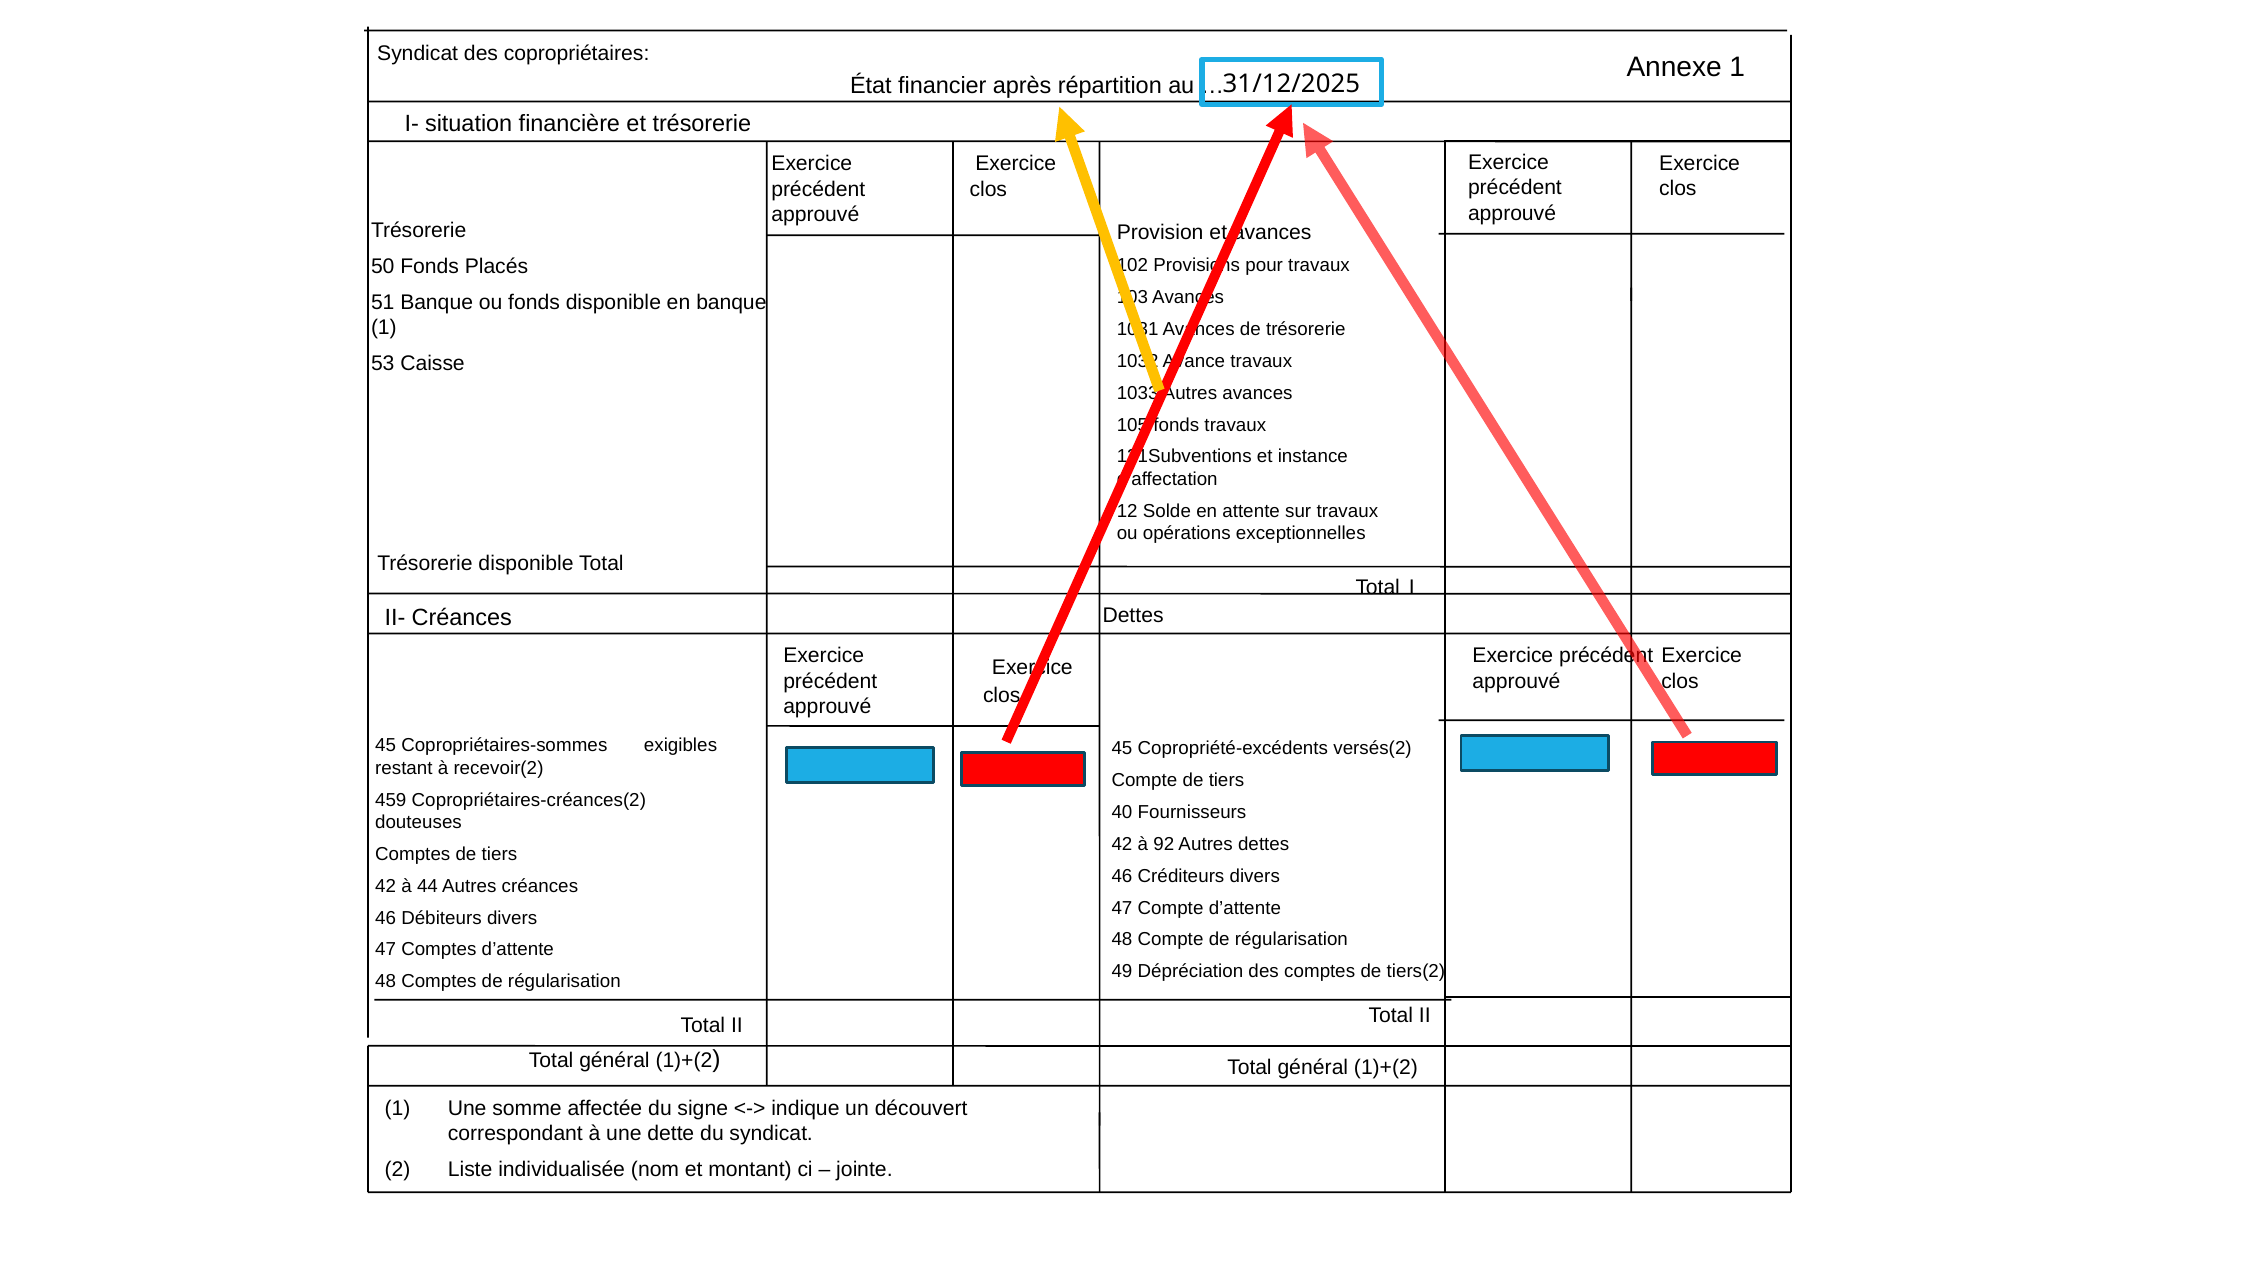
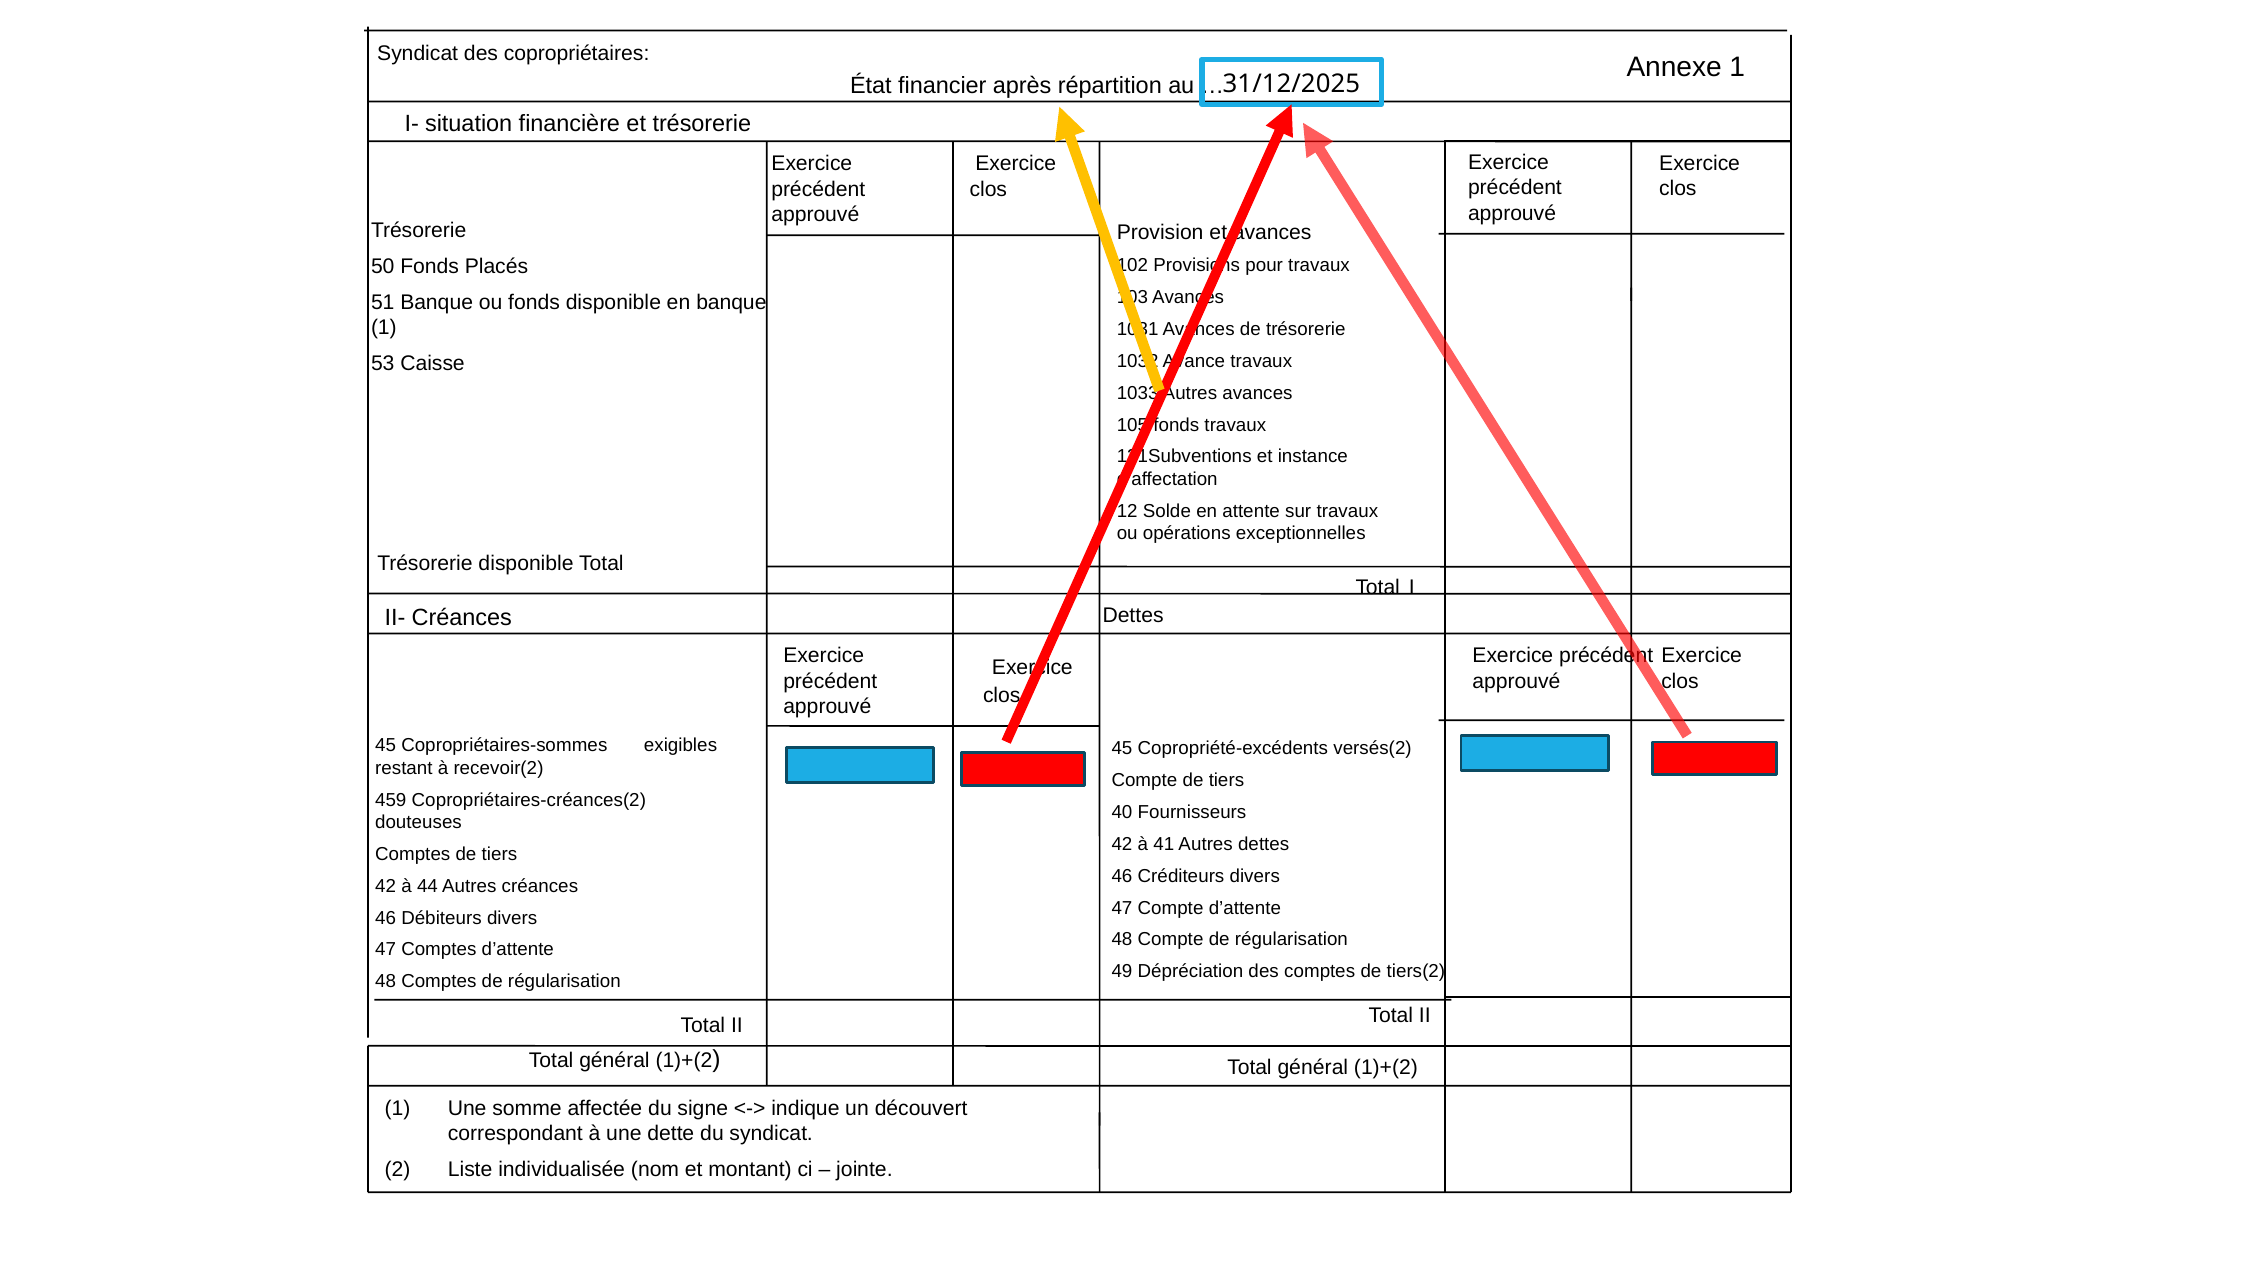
92: 92 -> 41
